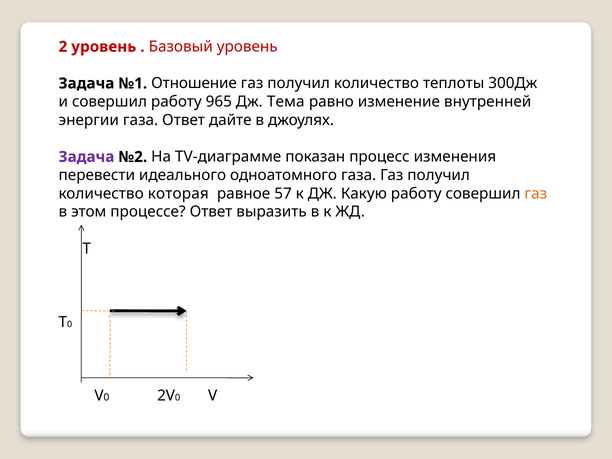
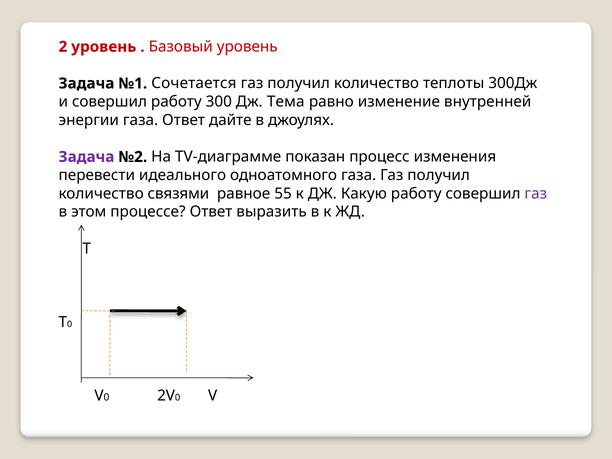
Отношение: Отношение -> Сочетается
965: 965 -> 300
которая: которая -> связями
57: 57 -> 55
газ at (536, 194) colour: orange -> purple
